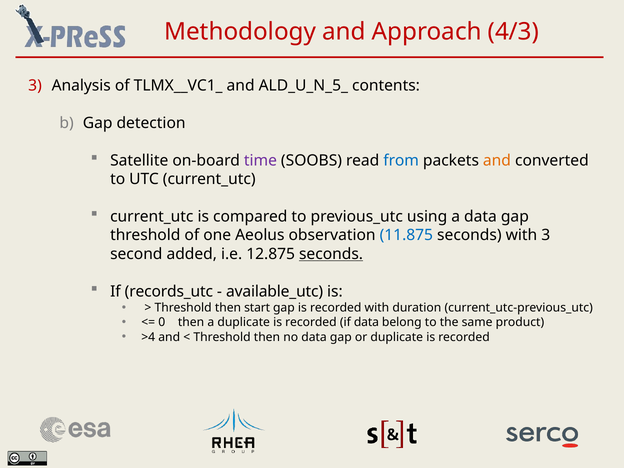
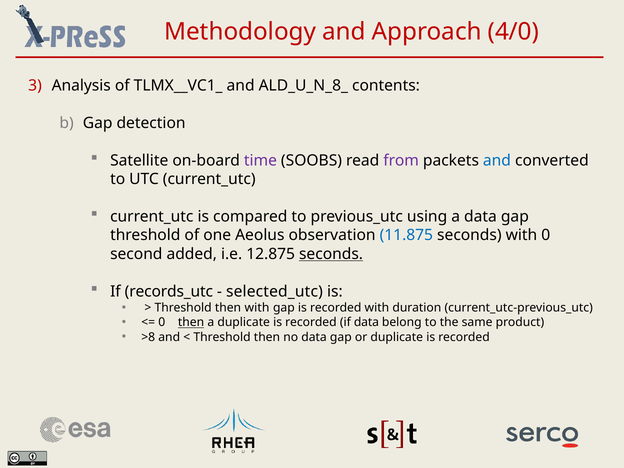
4/3: 4/3 -> 4/0
ALD_U_N_5_: ALD_U_N_5_ -> ALD_U_N_8_
from colour: blue -> purple
and at (497, 160) colour: orange -> blue
with 3: 3 -> 0
available_utc: available_utc -> selected_utc
then start: start -> with
then at (191, 322) underline: none -> present
>4: >4 -> >8
